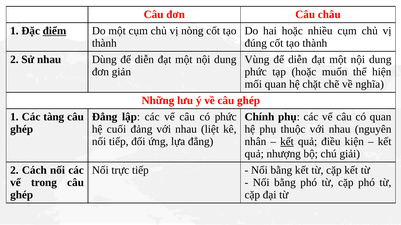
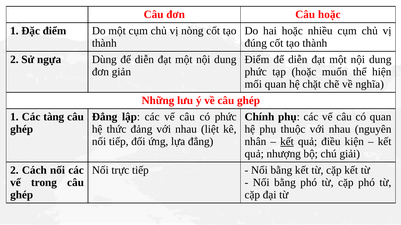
Câu châu: châu -> hoặc
điểm at (54, 31) underline: present -> none
Sử nhau: nhau -> ngựa
Vùng at (257, 60): Vùng -> Điểm
cuối: cuối -> thức
